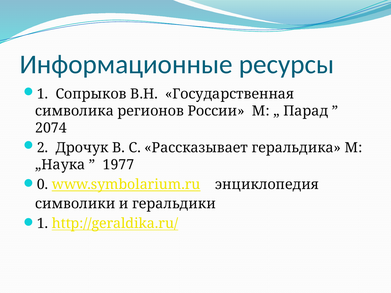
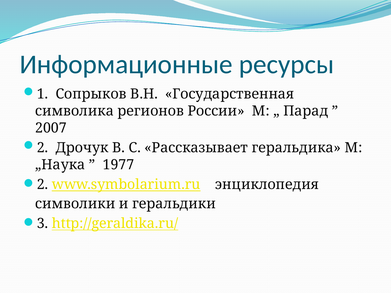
2074: 2074 -> 2007
0 at (43, 185): 0 -> 2
1 at (43, 224): 1 -> 3
